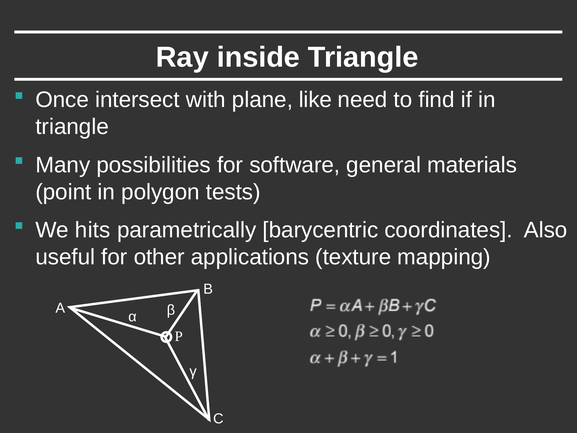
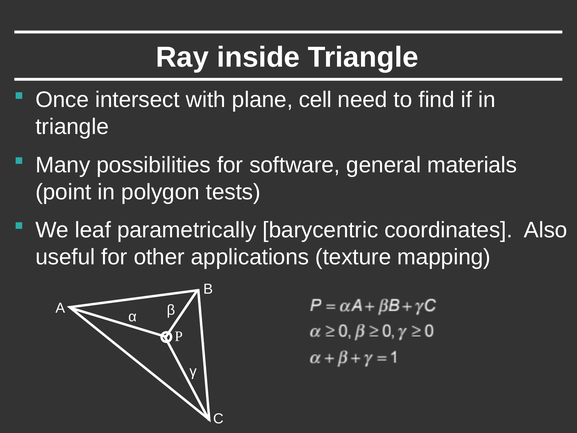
like: like -> cell
hits: hits -> leaf
